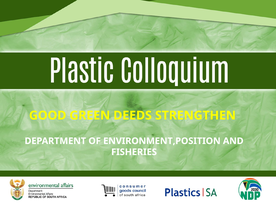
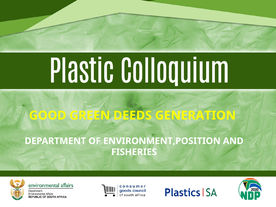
STRENGTHEN: STRENGTHEN -> GENERATION
